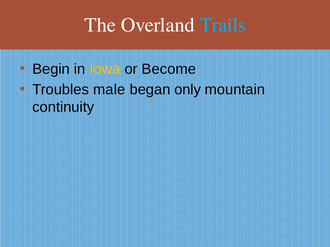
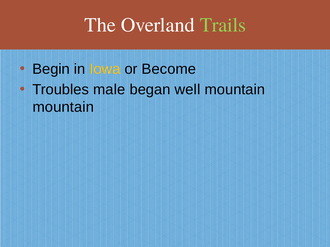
Trails colour: light blue -> light green
only: only -> well
continuity at (63, 107): continuity -> mountain
